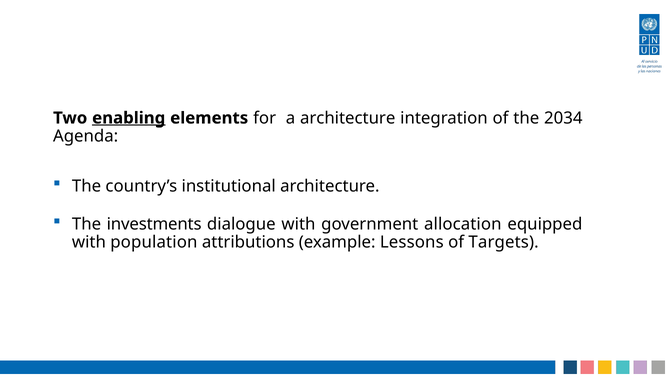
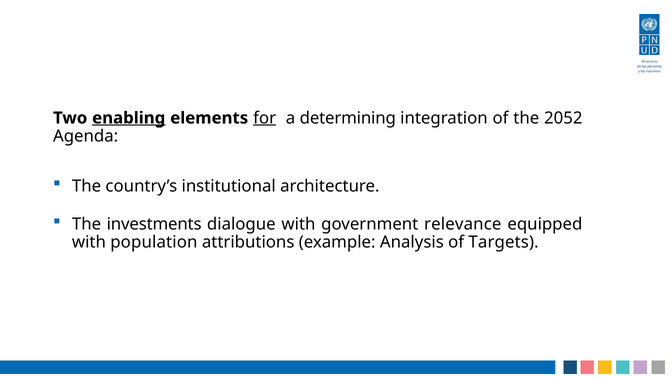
for underline: none -> present
a architecture: architecture -> determining
2034: 2034 -> 2052
allocation: allocation -> relevance
Lessons: Lessons -> Analysis
